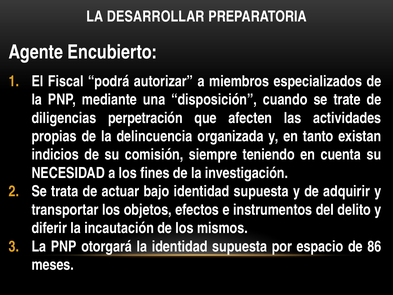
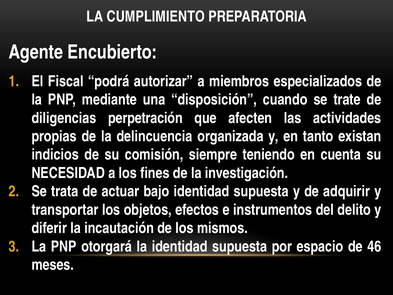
DESARROLLAR: DESARROLLAR -> CUMPLIMIENTO
86: 86 -> 46
